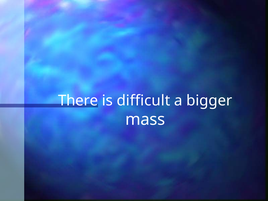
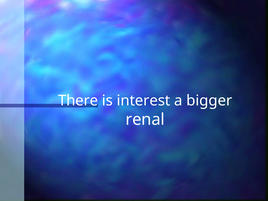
difficult: difficult -> interest
mass: mass -> renal
